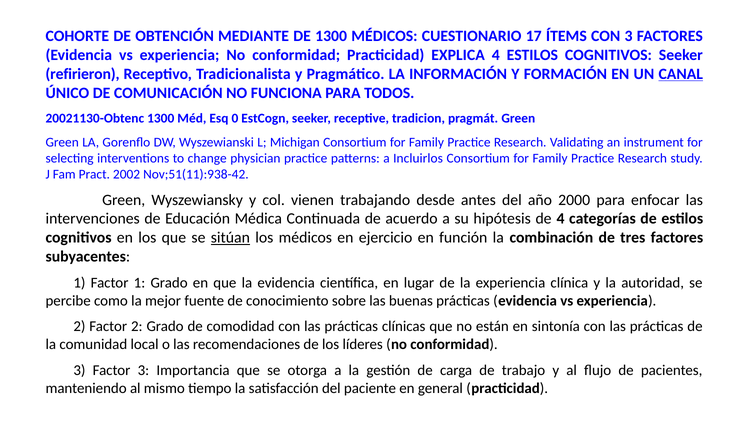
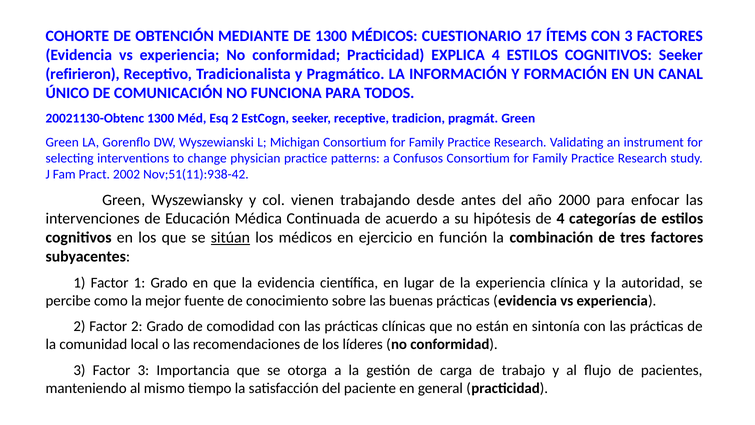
CANAL underline: present -> none
Esq 0: 0 -> 2
Incluirlos: Incluirlos -> Confusos
